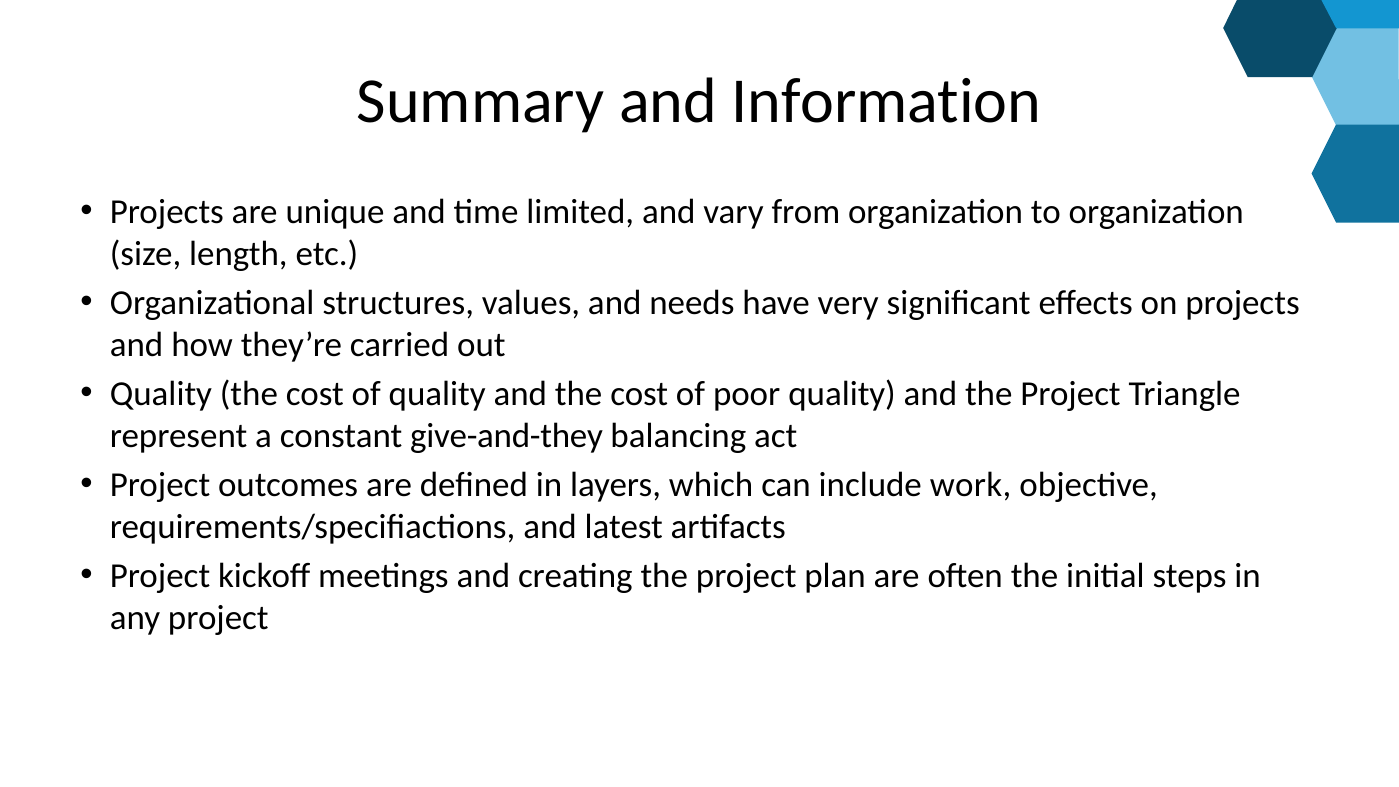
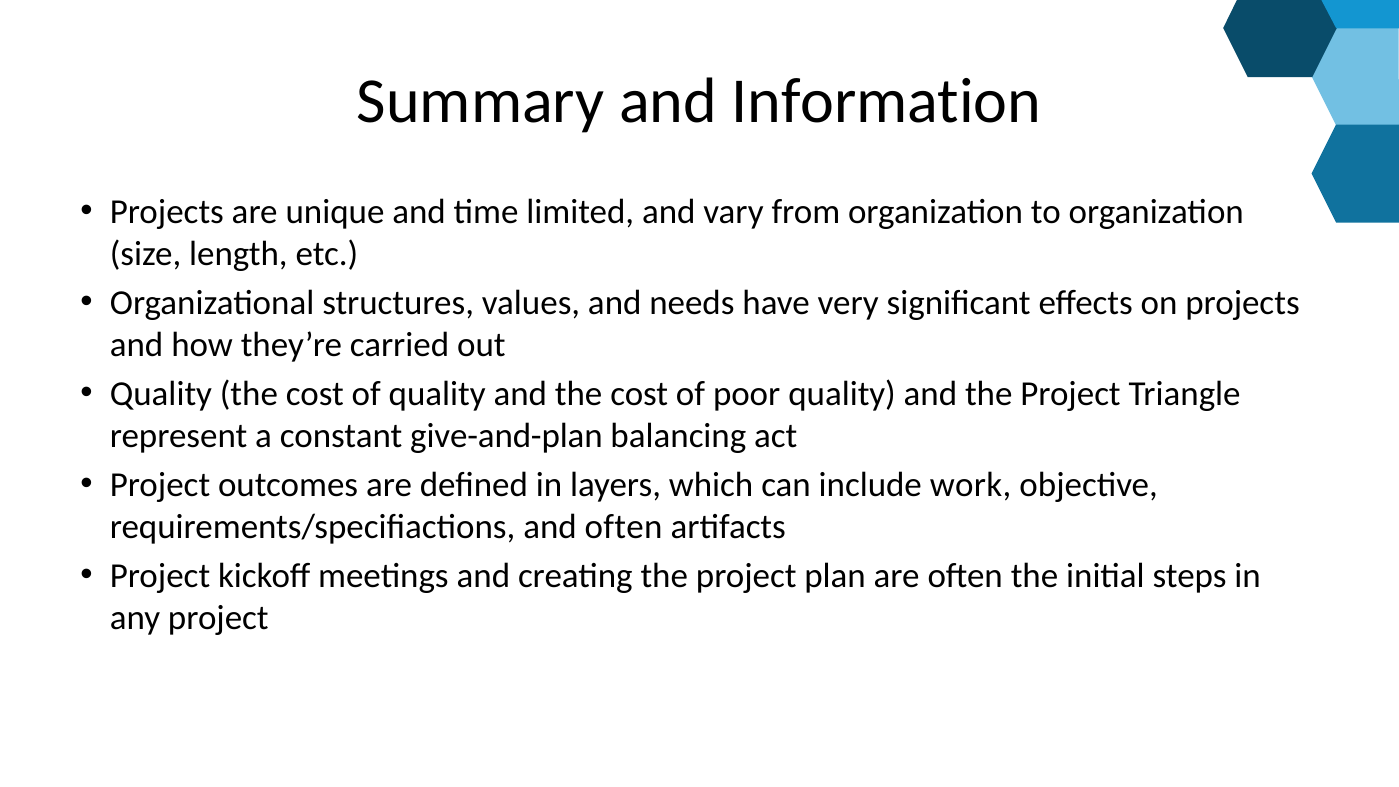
give-and-they: give-and-they -> give-and-plan
and latest: latest -> often
